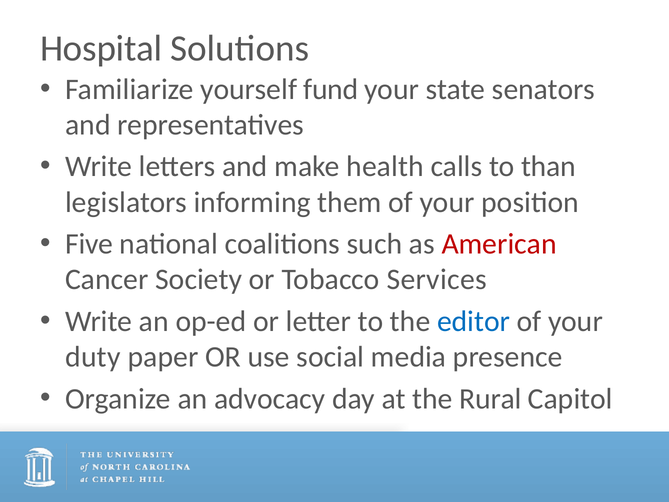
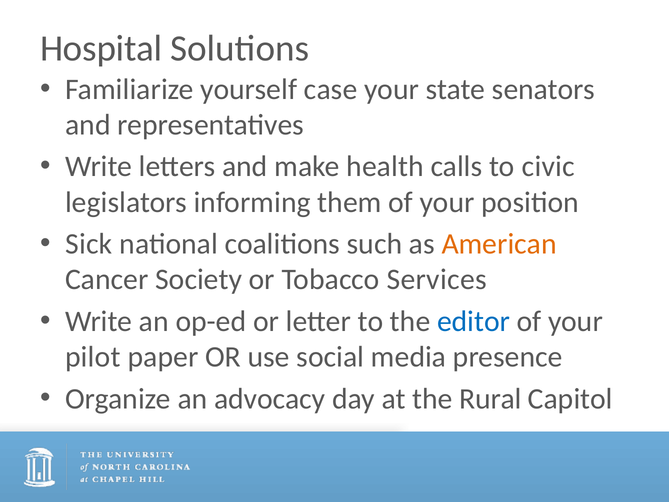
fund: fund -> case
than: than -> civic
Five: Five -> Sick
American colour: red -> orange
duty: duty -> pilot
